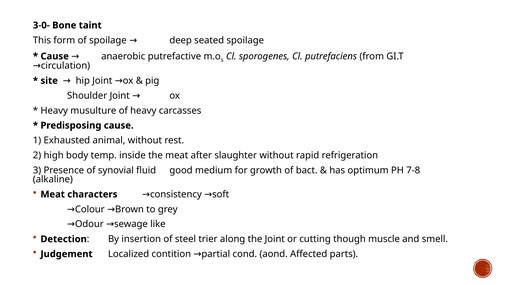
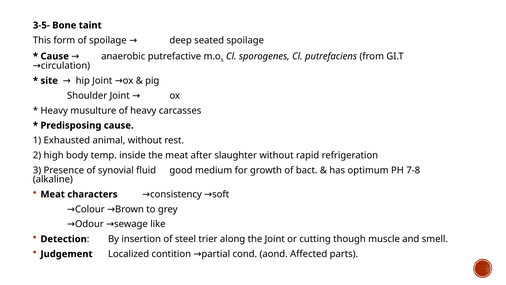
3-0-: 3-0- -> 3-5-
